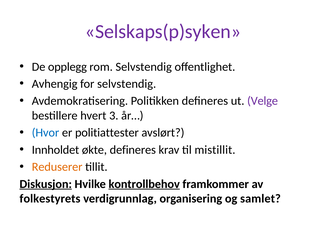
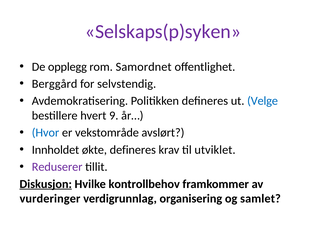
rom Selvstendig: Selvstendig -> Samordnet
Avhengig: Avhengig -> Berggård
Velge colour: purple -> blue
3: 3 -> 9
politiattester: politiattester -> vekstområde
mistillit: mistillit -> utviklet
Reduserer colour: orange -> purple
kontrollbehov underline: present -> none
folkestyrets: folkestyrets -> vurderinger
